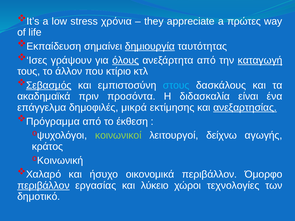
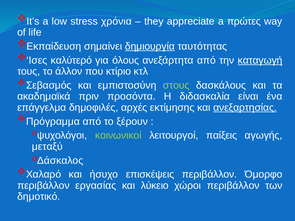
γράψουν: γράψουν -> καλύτερό
όλους underline: present -> none
Σεβασμός underline: present -> none
στους colour: light blue -> light green
μικρά: μικρά -> αρχές
έκθεση: έκθεση -> ξέρουν
δείχνω: δείχνω -> παίξεις
κράτος: κράτος -> μεταξύ
Κοινωνική: Κοινωνική -> Δάσκαλος
οικονομικά: οικονομικά -> επισκέψεις
περιβάλλον at (43, 186) underline: present -> none
χώροι τεχνολογίες: τεχνολογίες -> περιβάλλον
